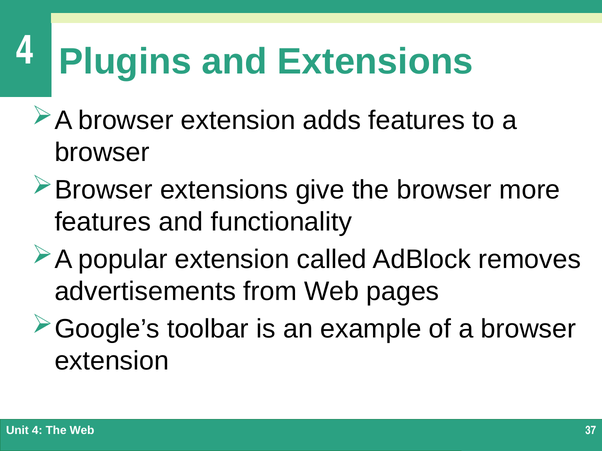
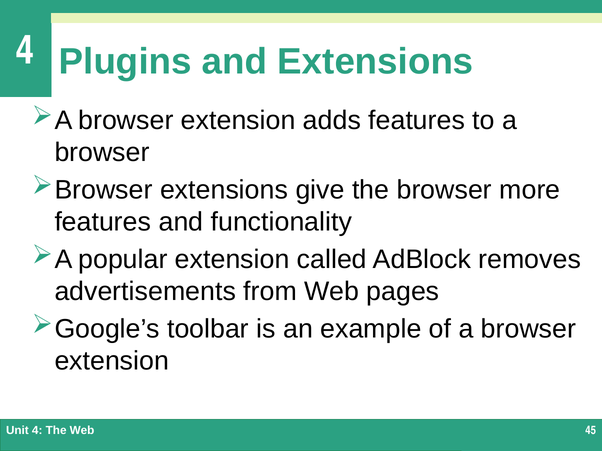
37: 37 -> 45
